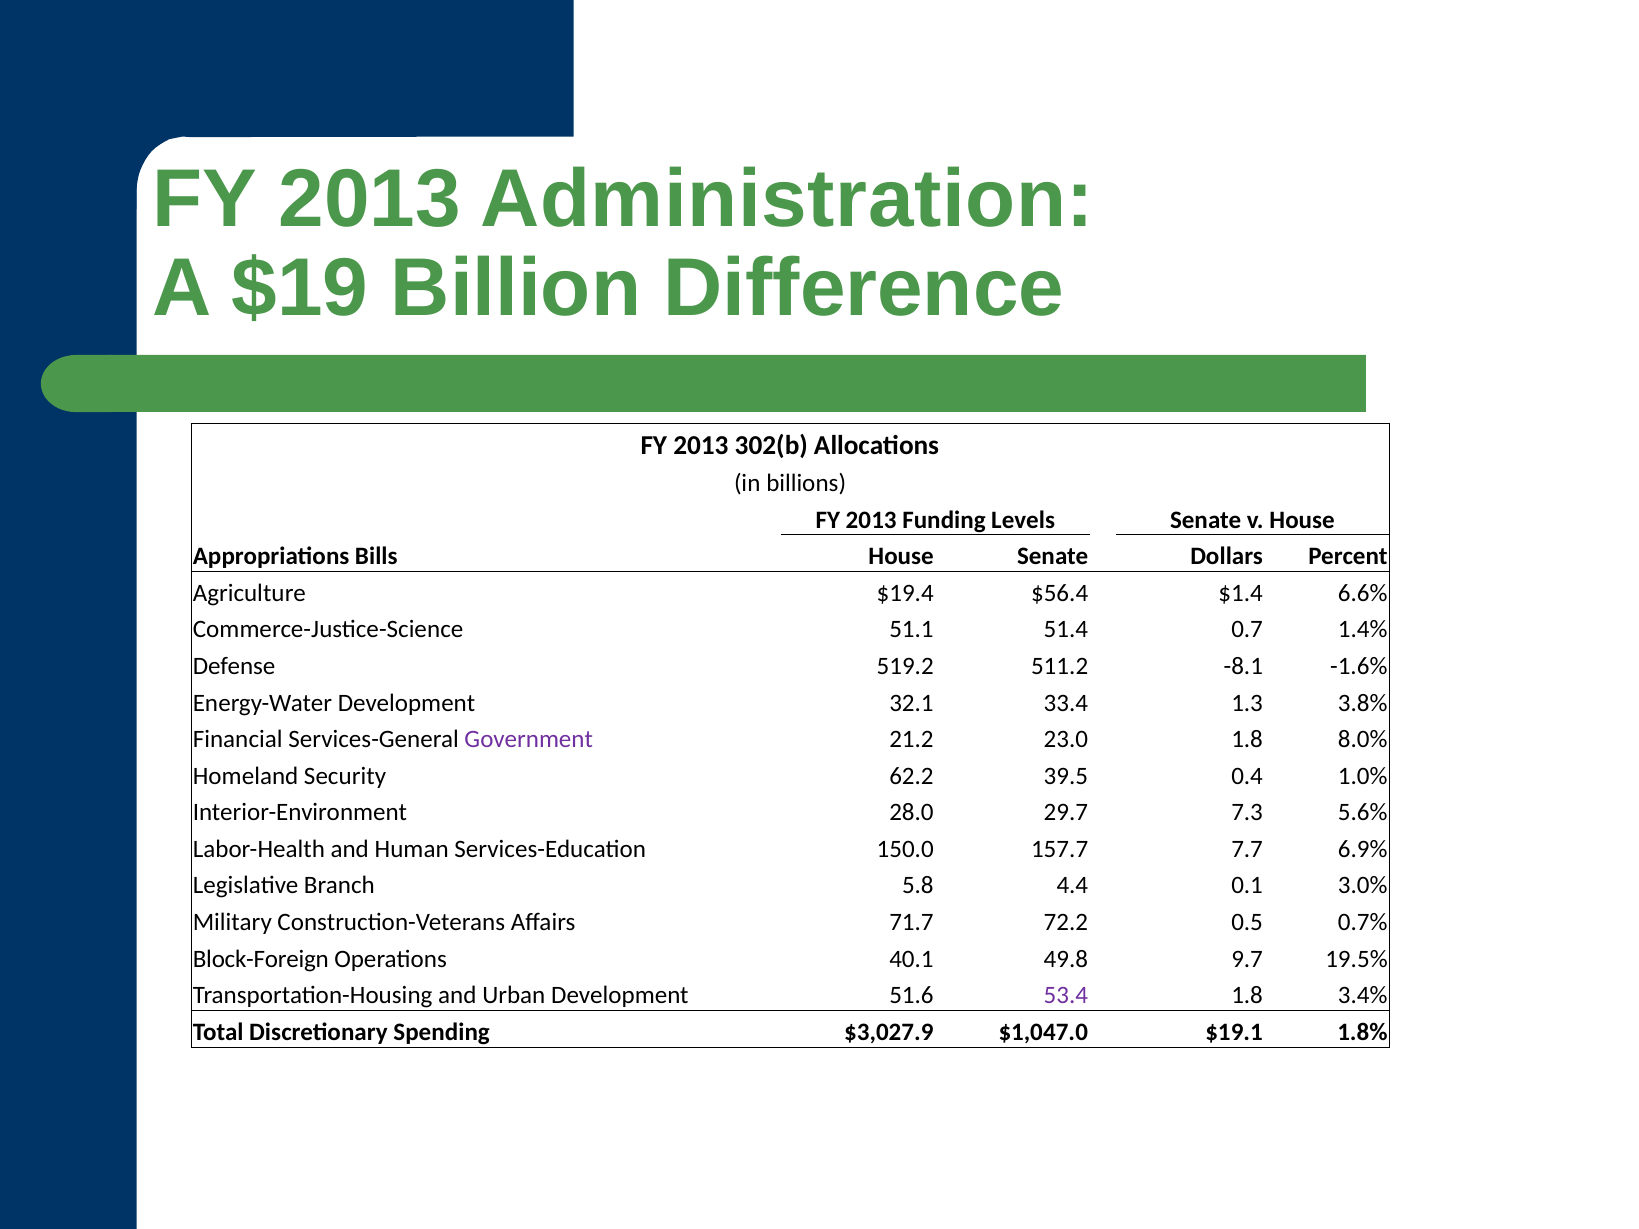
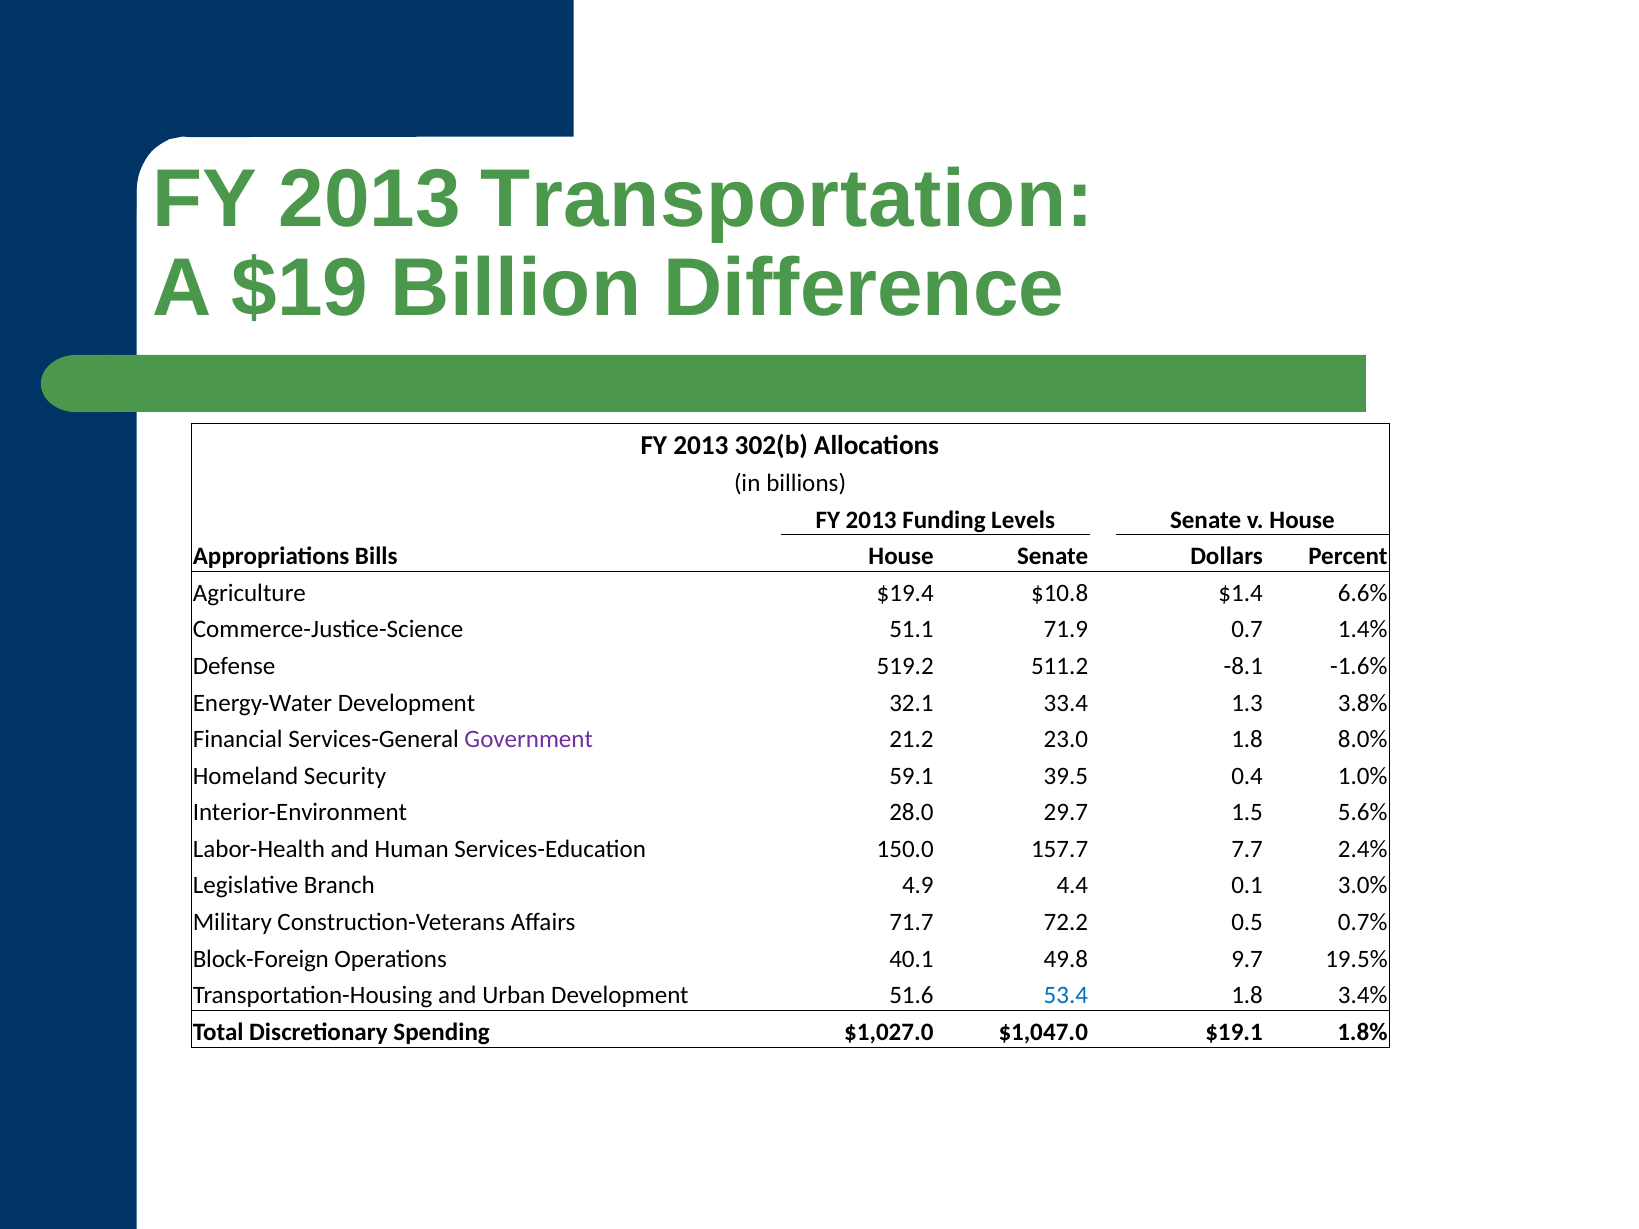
Administration: Administration -> Transportation
$56.4: $56.4 -> $10.8
51.4: 51.4 -> 71.9
62.2: 62.2 -> 59.1
7.3: 7.3 -> 1.5
6.9%: 6.9% -> 2.4%
5.8: 5.8 -> 4.9
53.4 colour: purple -> blue
$3,027.9: $3,027.9 -> $1,027.0
